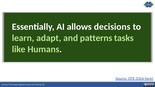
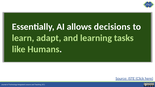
patterns: patterns -> learning
